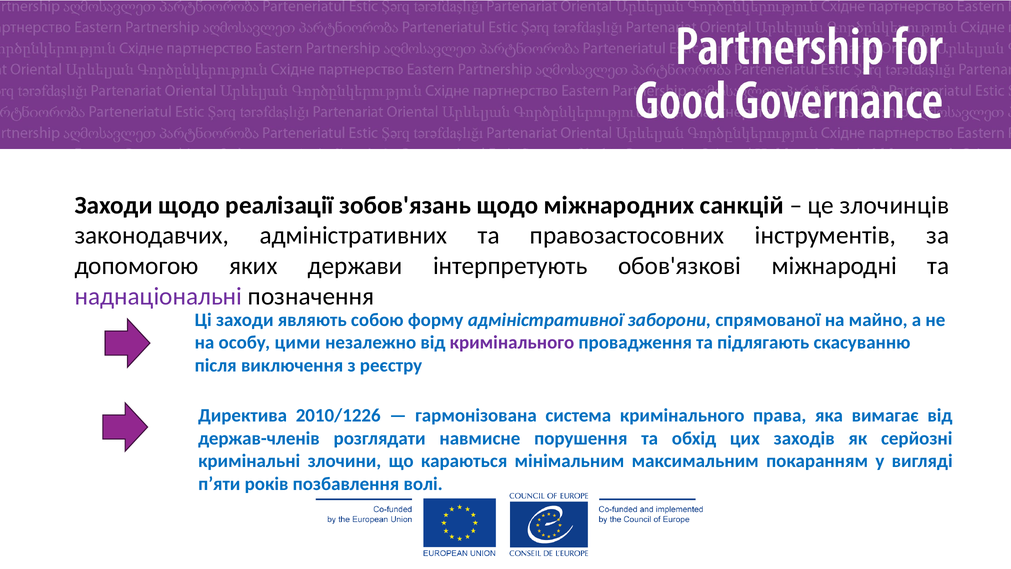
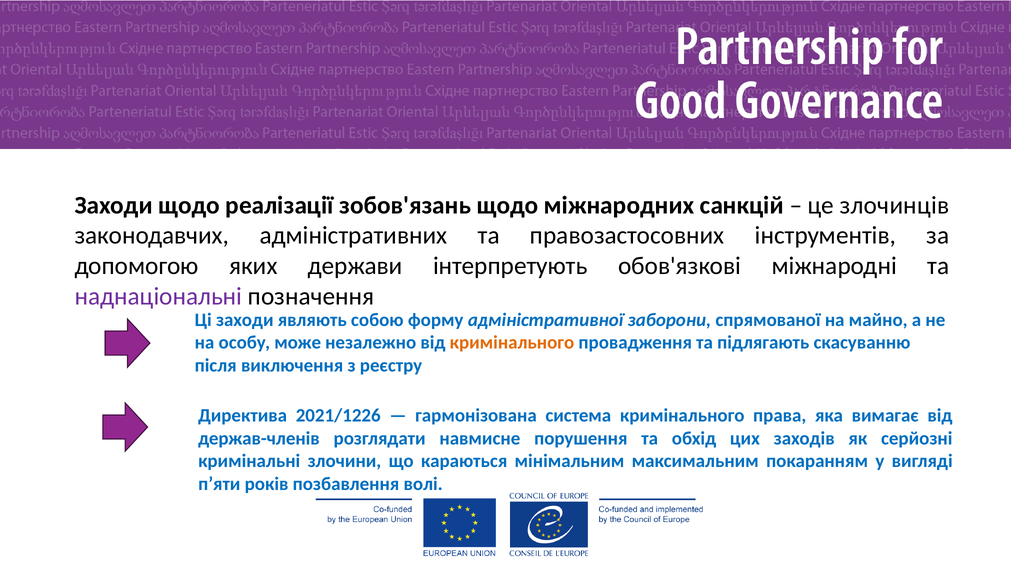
цими: цими -> може
кримінального at (512, 342) colour: purple -> orange
2010/1226: 2010/1226 -> 2021/1226
